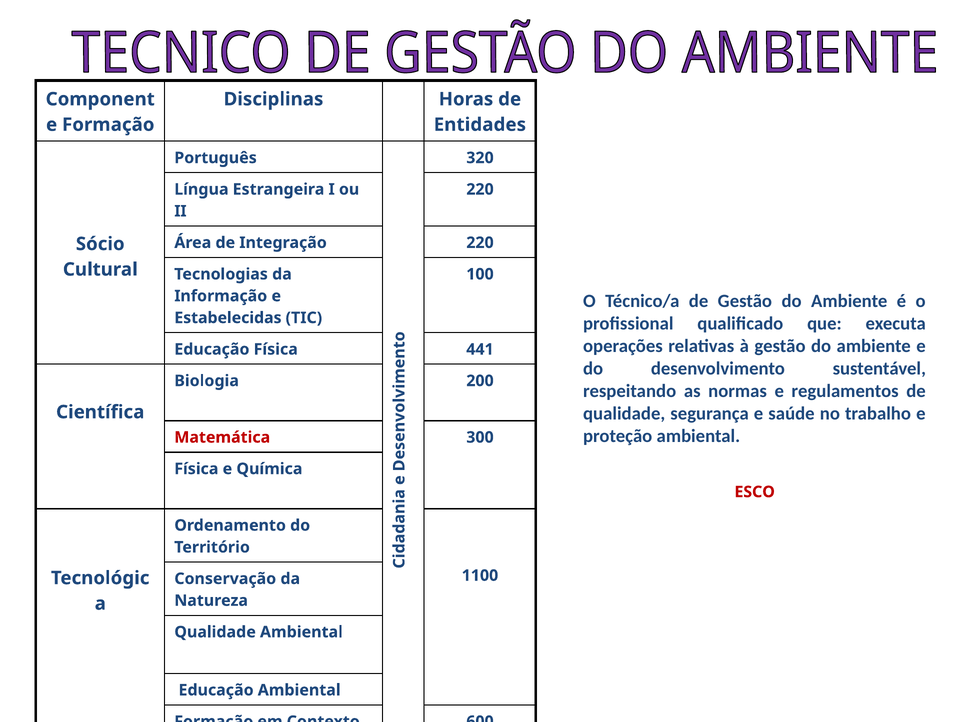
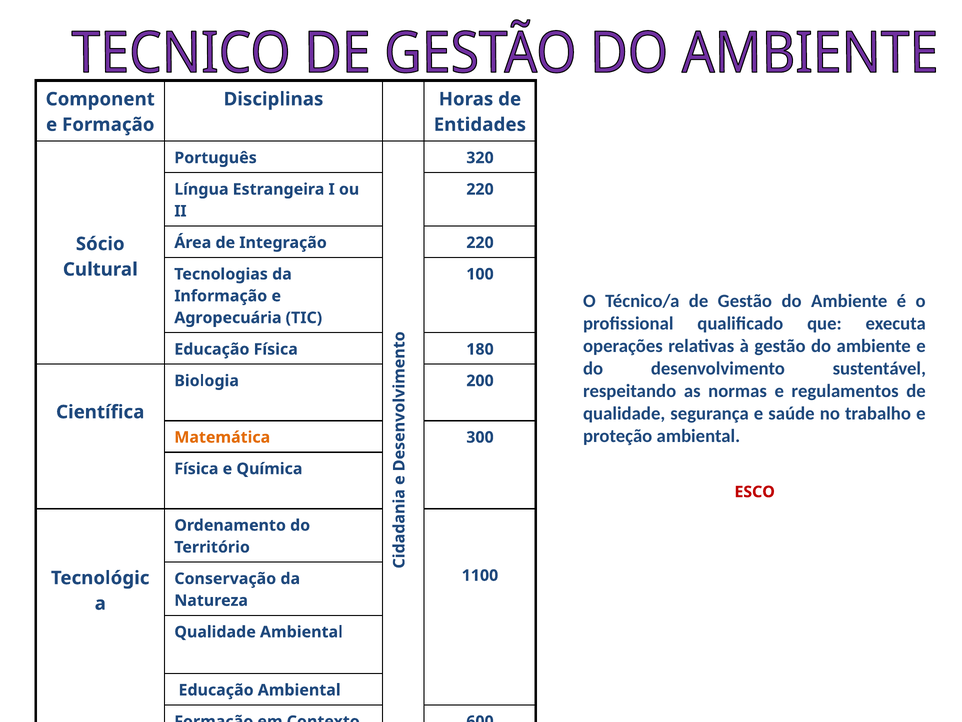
Estabelecidas: Estabelecidas -> Agropecuária
441: 441 -> 180
Matemática colour: red -> orange
